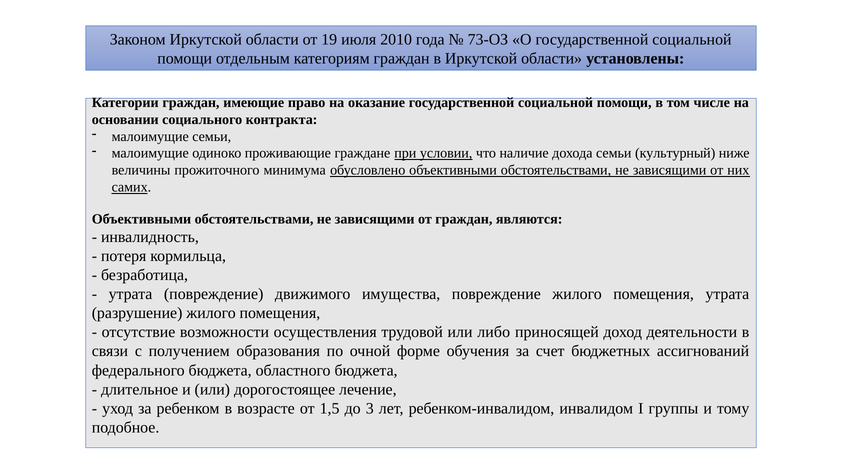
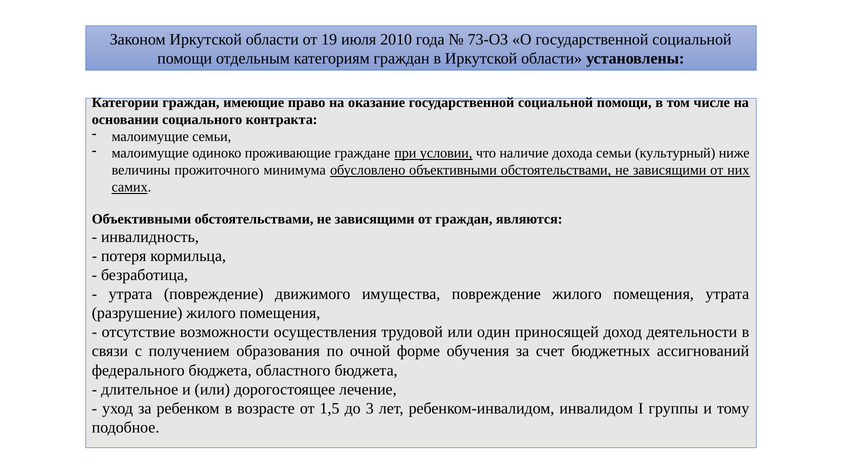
либо: либо -> один
